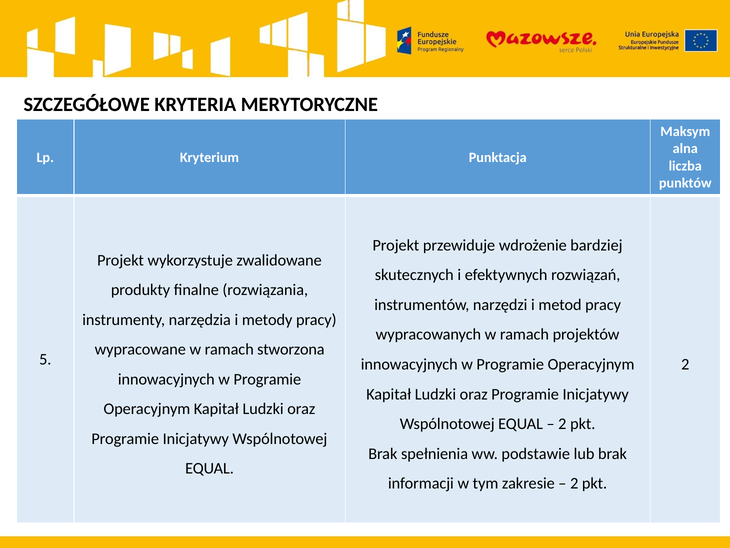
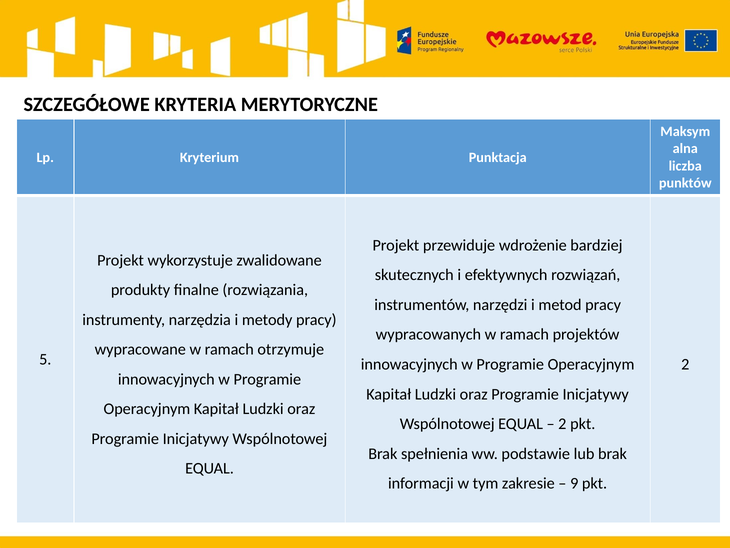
stworzona: stworzona -> otrzymuje
2 at (574, 483): 2 -> 9
